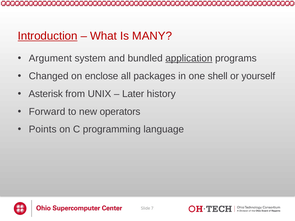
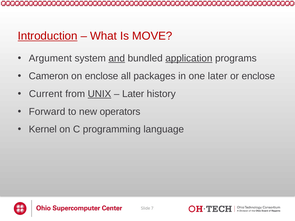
MANY: MANY -> MOVE
and underline: none -> present
Changed: Changed -> Cameron
one shell: shell -> later
or yourself: yourself -> enclose
Asterisk: Asterisk -> Current
UNIX underline: none -> present
Points: Points -> Kernel
